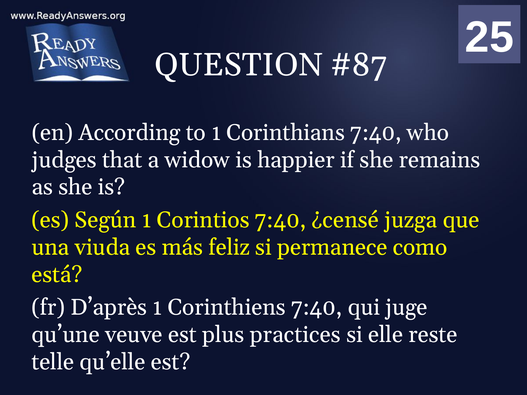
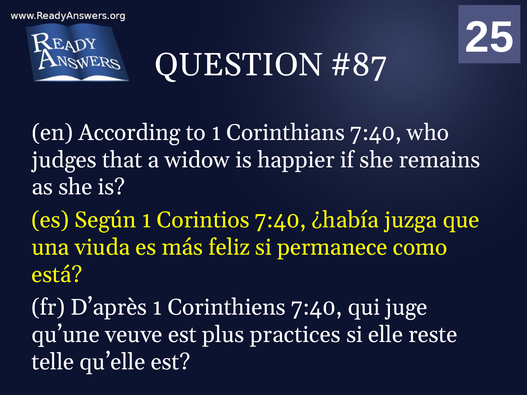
¿censé: ¿censé -> ¿había
